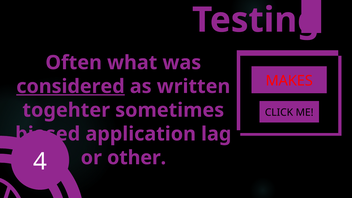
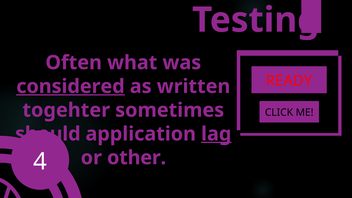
MAKES: MAKES -> READY
biased: biased -> should
lag underline: none -> present
